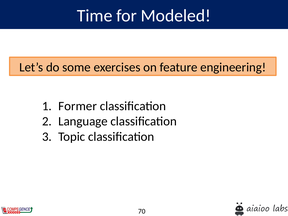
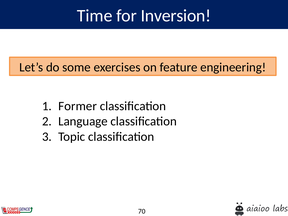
Modeled: Modeled -> Inversion
